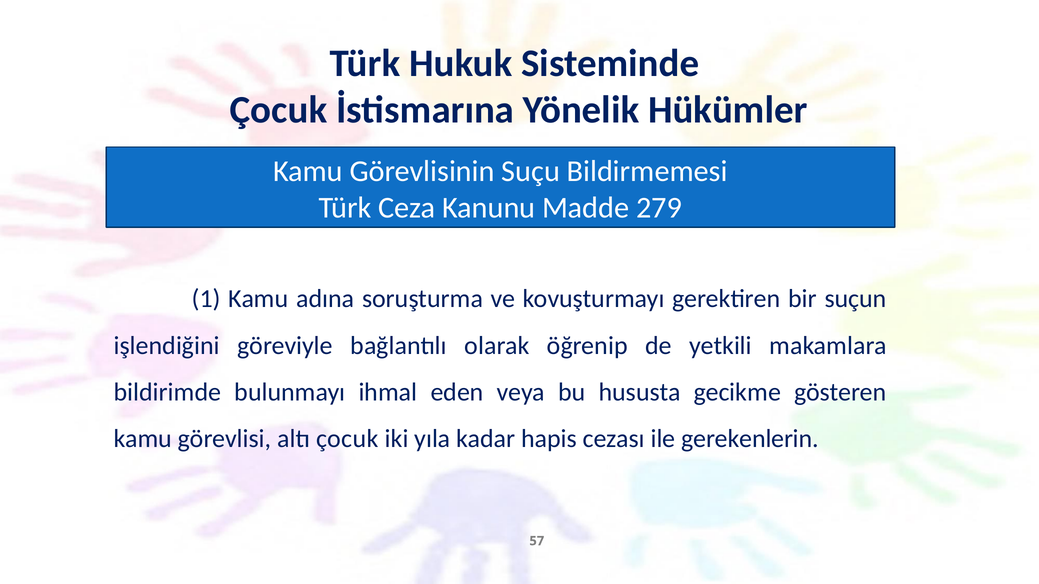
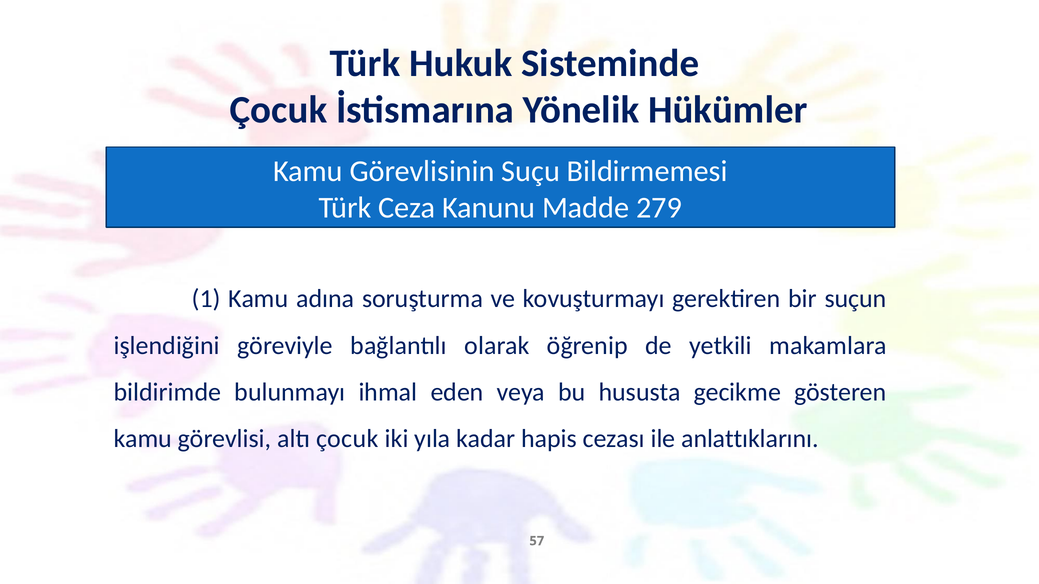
gerekenlerin: gerekenlerin -> anlattıklarını
